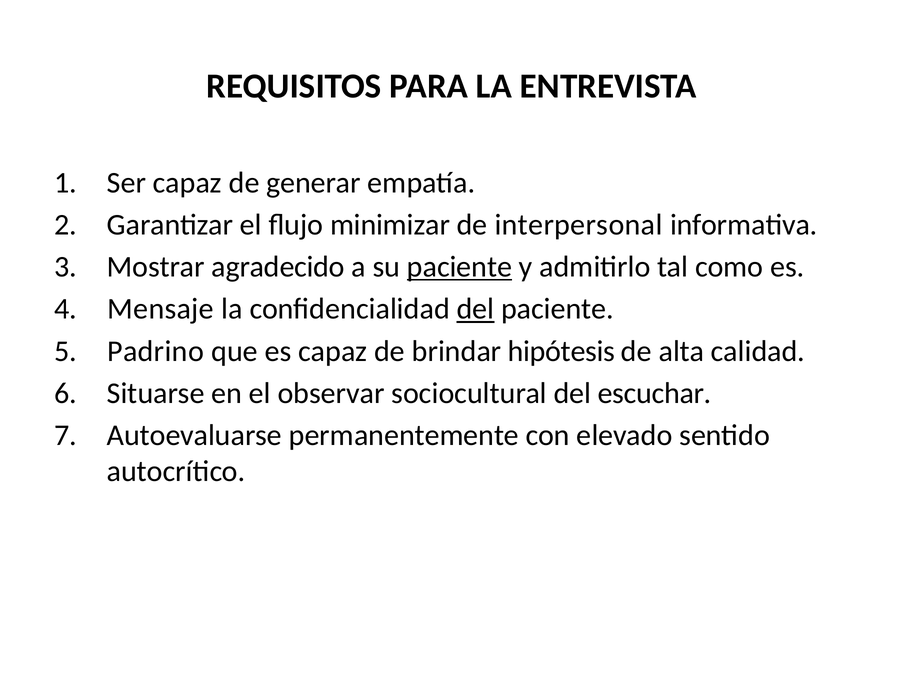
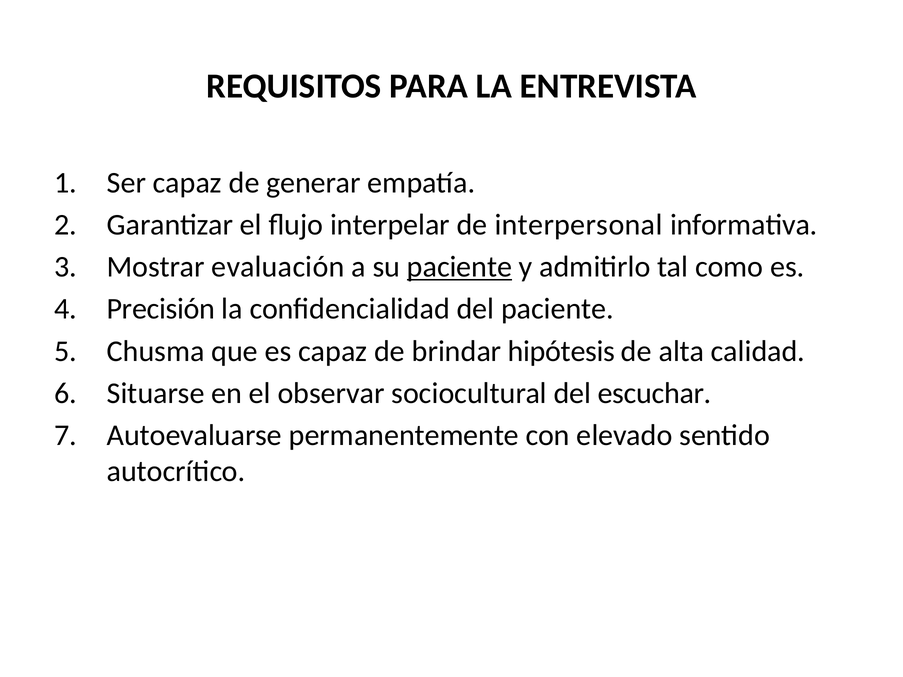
minimizar: minimizar -> interpelar
agradecido: agradecido -> evaluación
Mensaje: Mensaje -> Precisión
del at (475, 309) underline: present -> none
Padrino: Padrino -> Chusma
